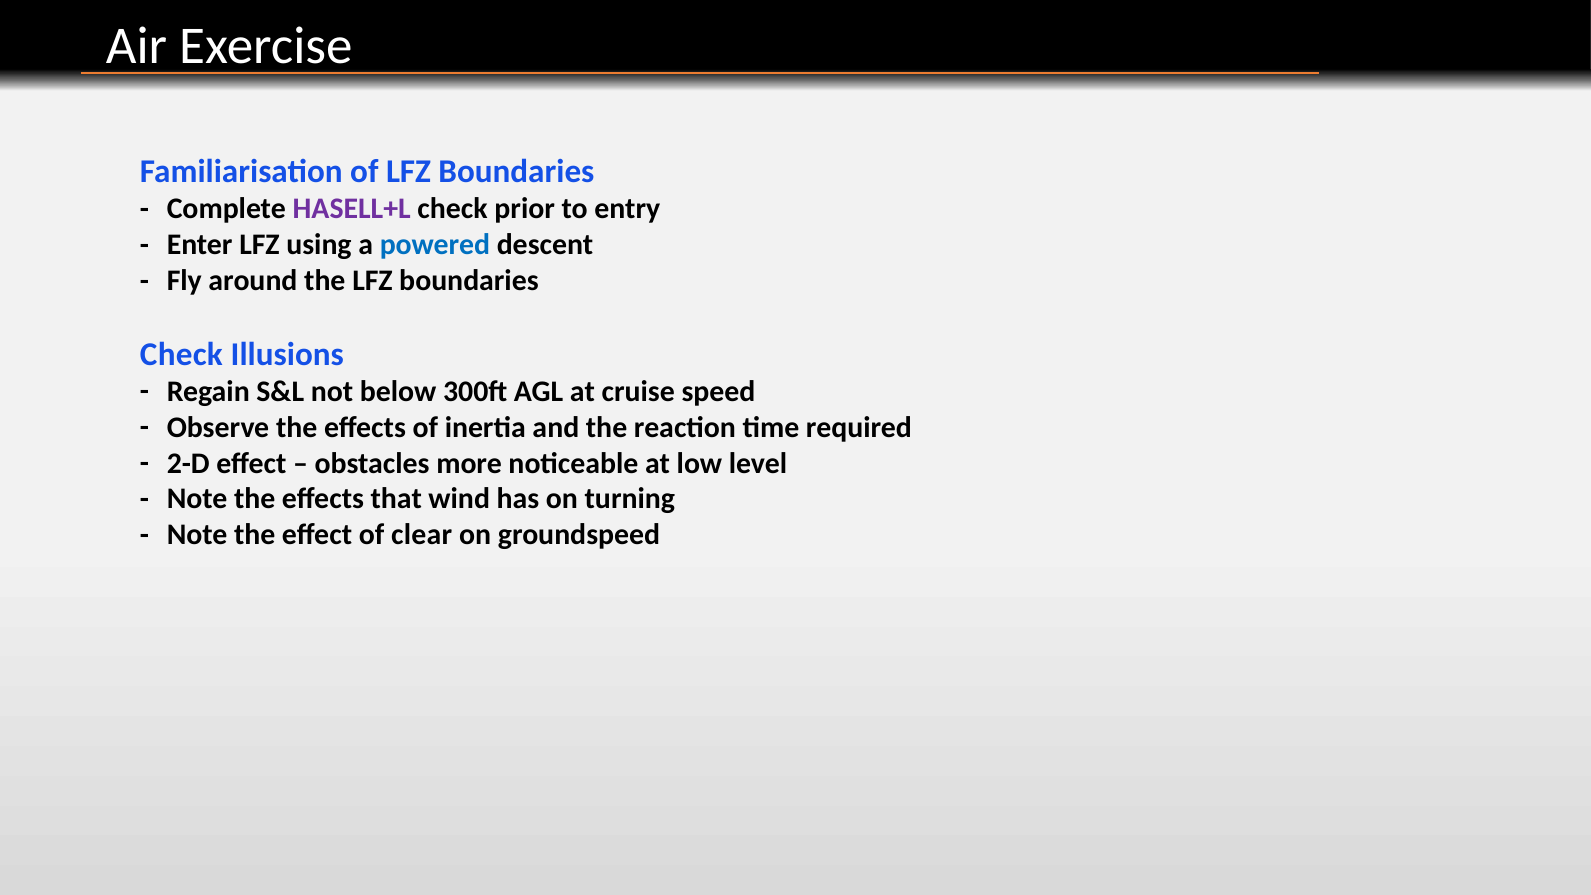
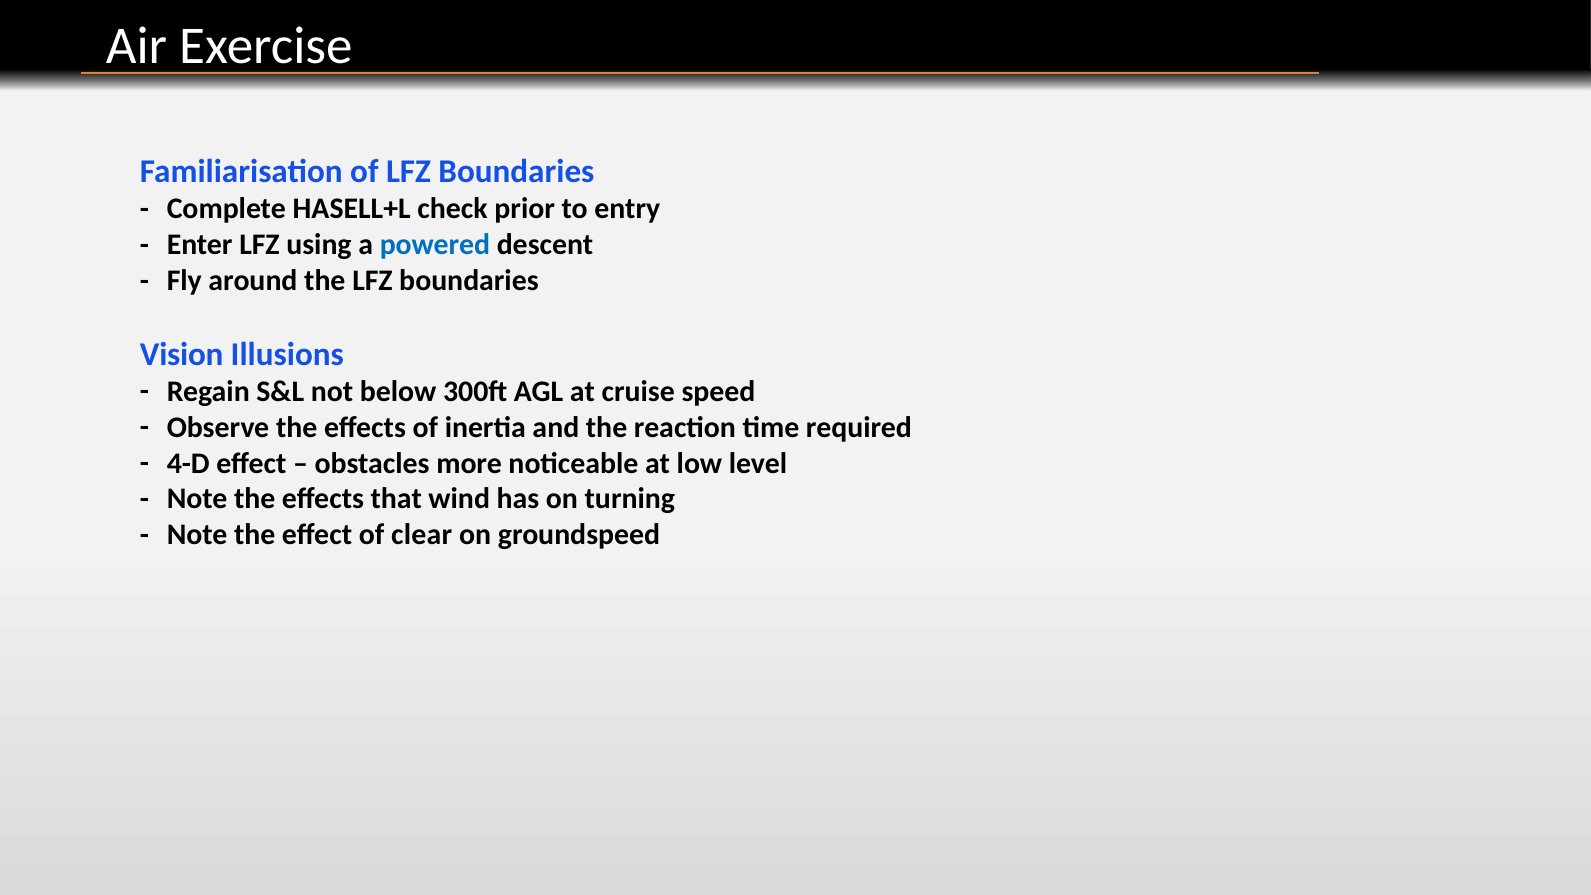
HASELL+L colour: purple -> black
Check at (181, 354): Check -> Vision
2-D: 2-D -> 4-D
